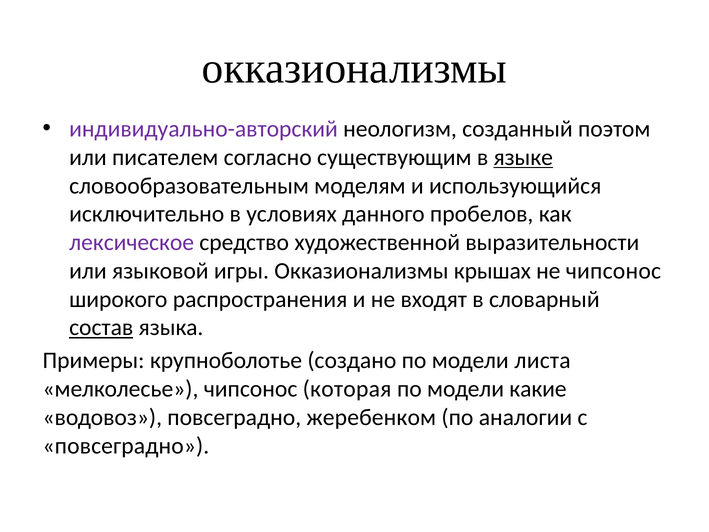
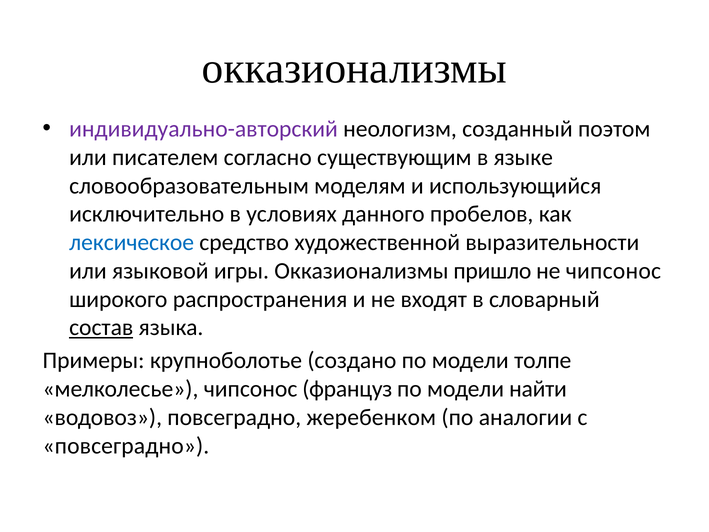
языке underline: present -> none
лексическое colour: purple -> blue
крышах: крышах -> пришло
листа: листа -> толпе
которая: которая -> француз
какие: какие -> найти
